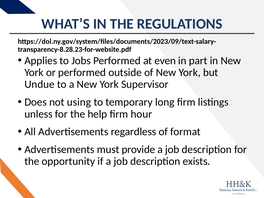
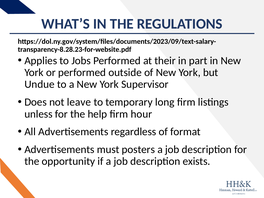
even: even -> their
using: using -> leave
provide: provide -> posters
